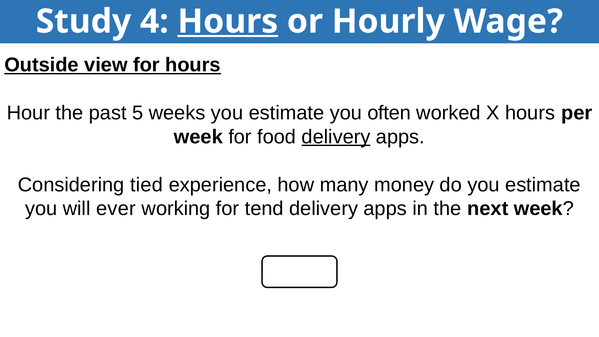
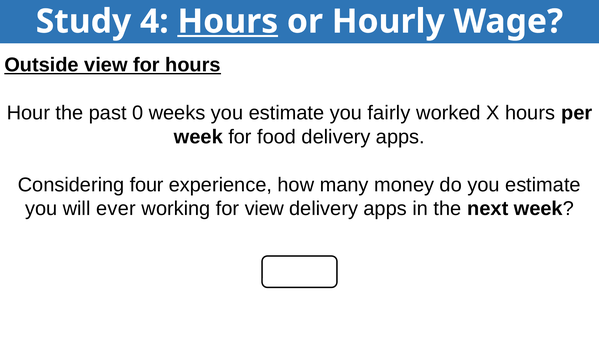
5: 5 -> 0
often: often -> fairly
delivery at (336, 137) underline: present -> none
tied: tied -> four
for tend: tend -> view
